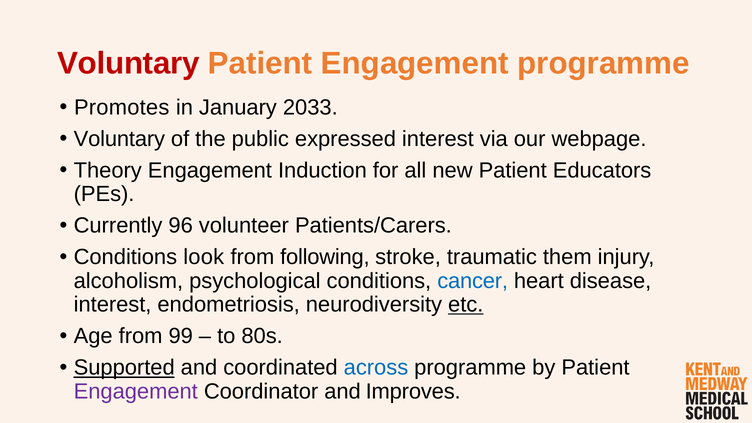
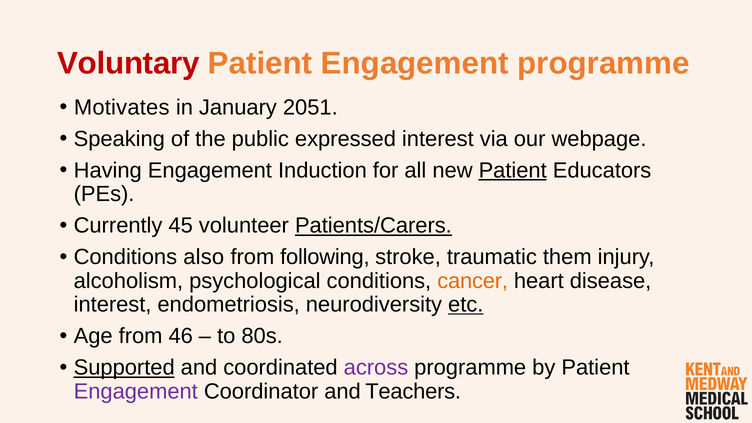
Promotes: Promotes -> Motivates
2033: 2033 -> 2051
Voluntary at (119, 139): Voluntary -> Speaking
Theory: Theory -> Having
Patient at (513, 170) underline: none -> present
96: 96 -> 45
Patients/Carers underline: none -> present
look: look -> also
cancer colour: blue -> orange
99: 99 -> 46
across colour: blue -> purple
Improves: Improves -> Teachers
